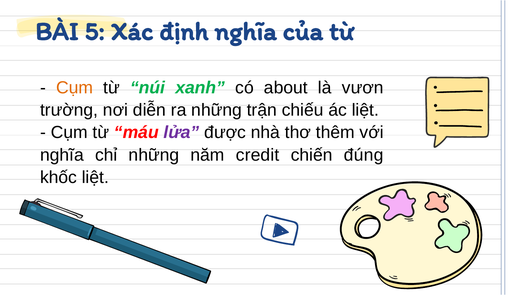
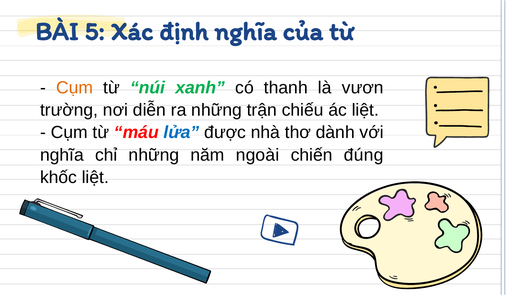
about: about -> thanh
lửa colour: purple -> blue
thêm: thêm -> dành
credit: credit -> ngoài
